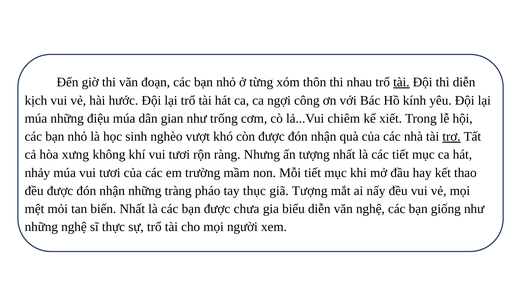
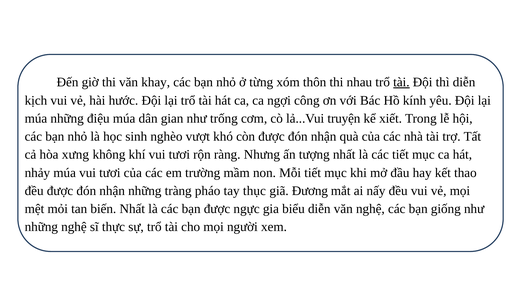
đoạn: đoạn -> khay
chiêm: chiêm -> truyện
trợ underline: present -> none
giã Tượng: Tượng -> Đương
chưa: chưa -> ngực
